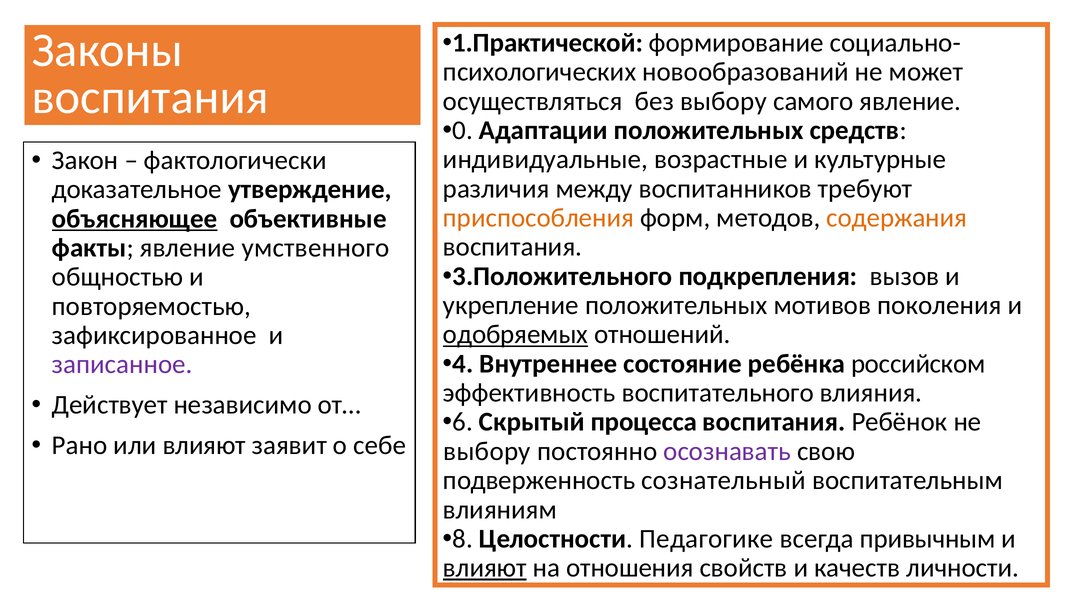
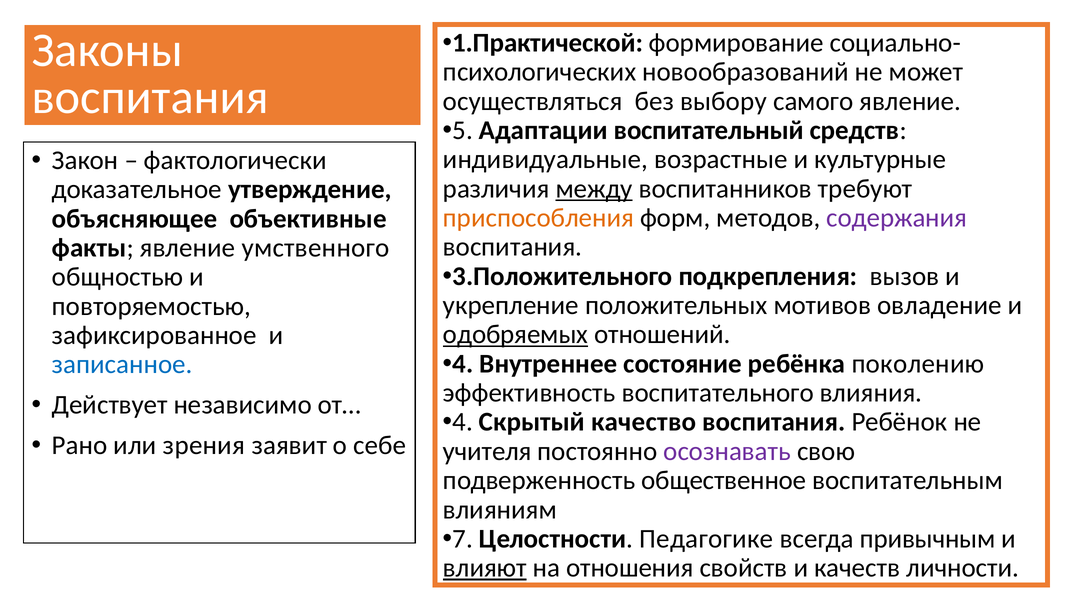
0: 0 -> 5
Адаптации положительных: положительных -> воспитательный
между underline: none -> present
содержания colour: orange -> purple
объясняющее underline: present -> none
поколения: поколения -> овладение
российском: российском -> поколению
записанное colour: purple -> blue
6 at (463, 422): 6 -> 4
процесса: процесса -> качество
или влияют: влияют -> зрения
выбору at (487, 451): выбору -> учителя
сознательный: сознательный -> общественное
8: 8 -> 7
